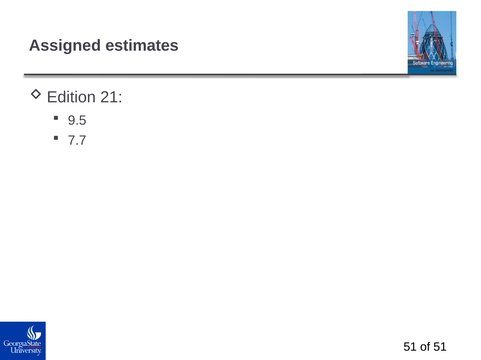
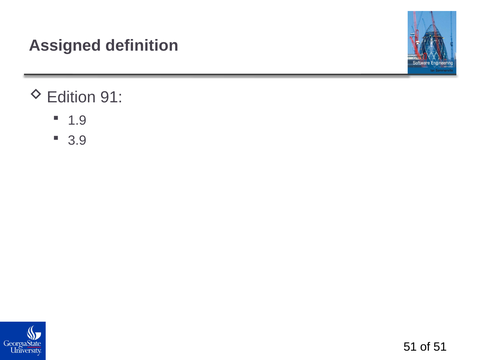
estimates: estimates -> definition
21: 21 -> 91
9.5: 9.5 -> 1.9
7.7: 7.7 -> 3.9
